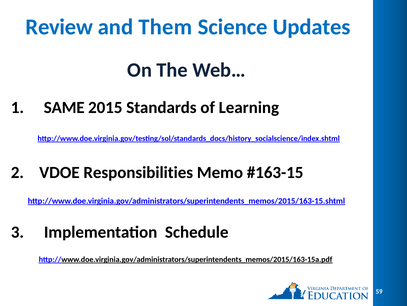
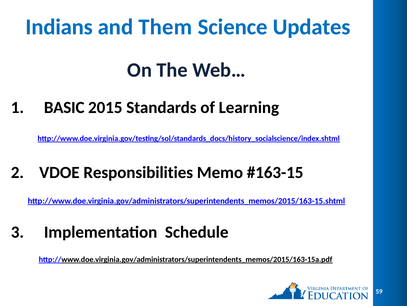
Review: Review -> Indians
SAME: SAME -> BASIC
